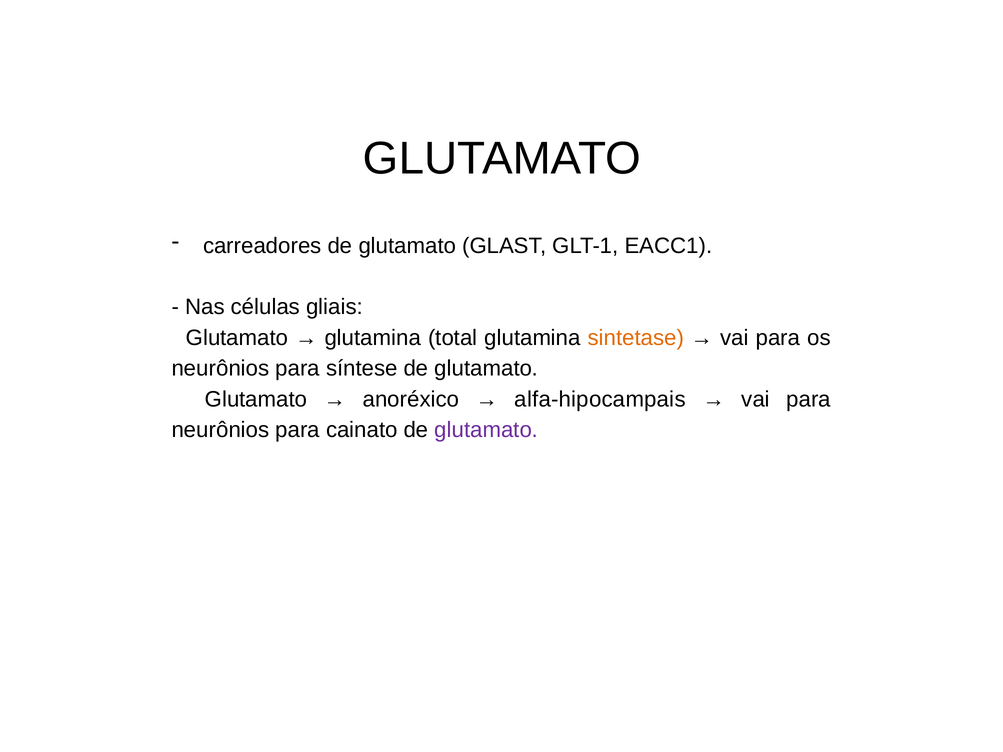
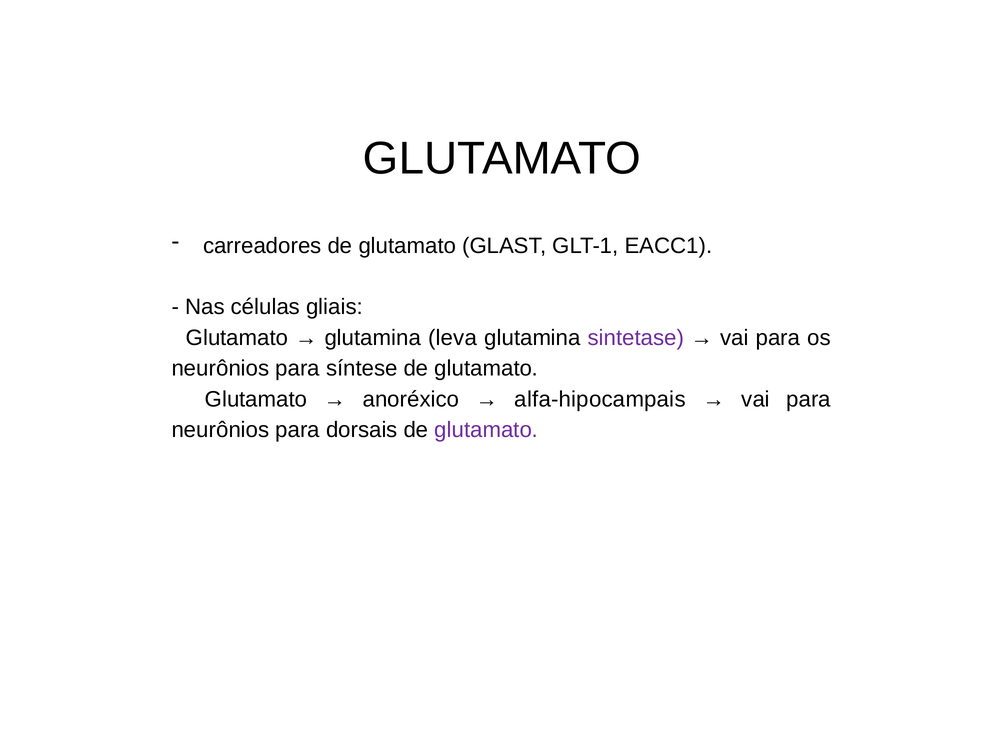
total: total -> leva
sintetase colour: orange -> purple
cainato: cainato -> dorsais
